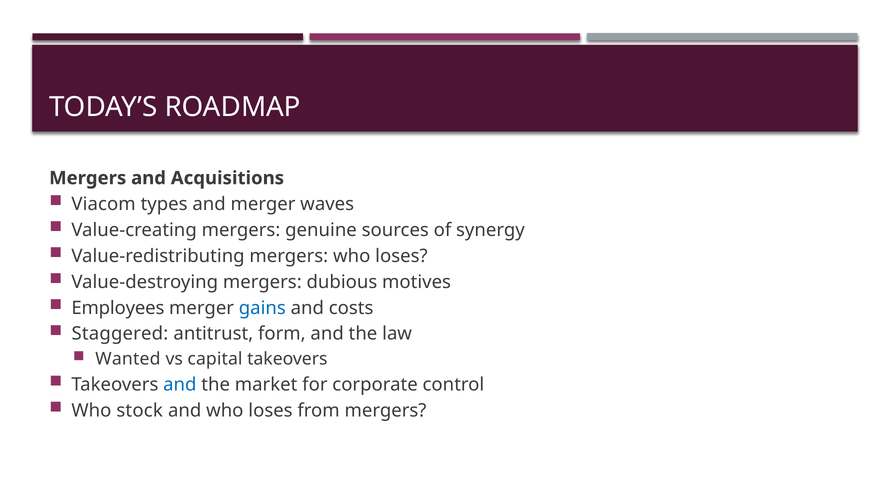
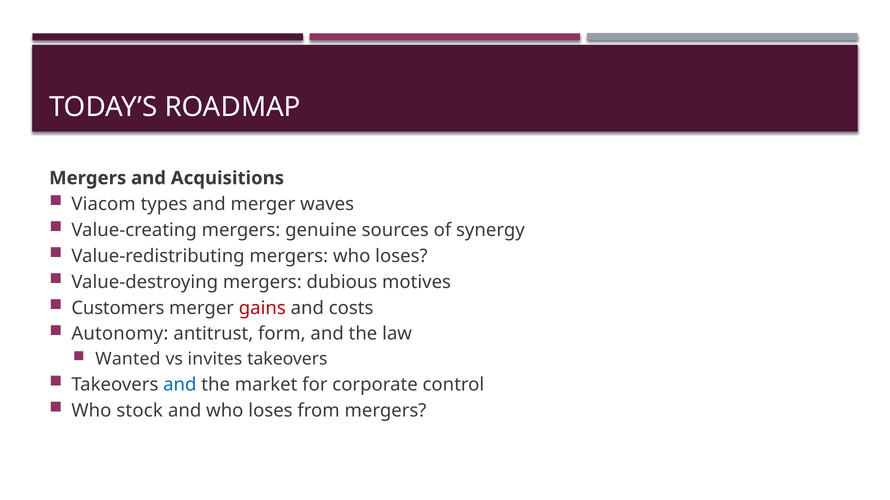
Employees: Employees -> Customers
gains colour: blue -> red
Staggered: Staggered -> Autonomy
capital: capital -> invites
